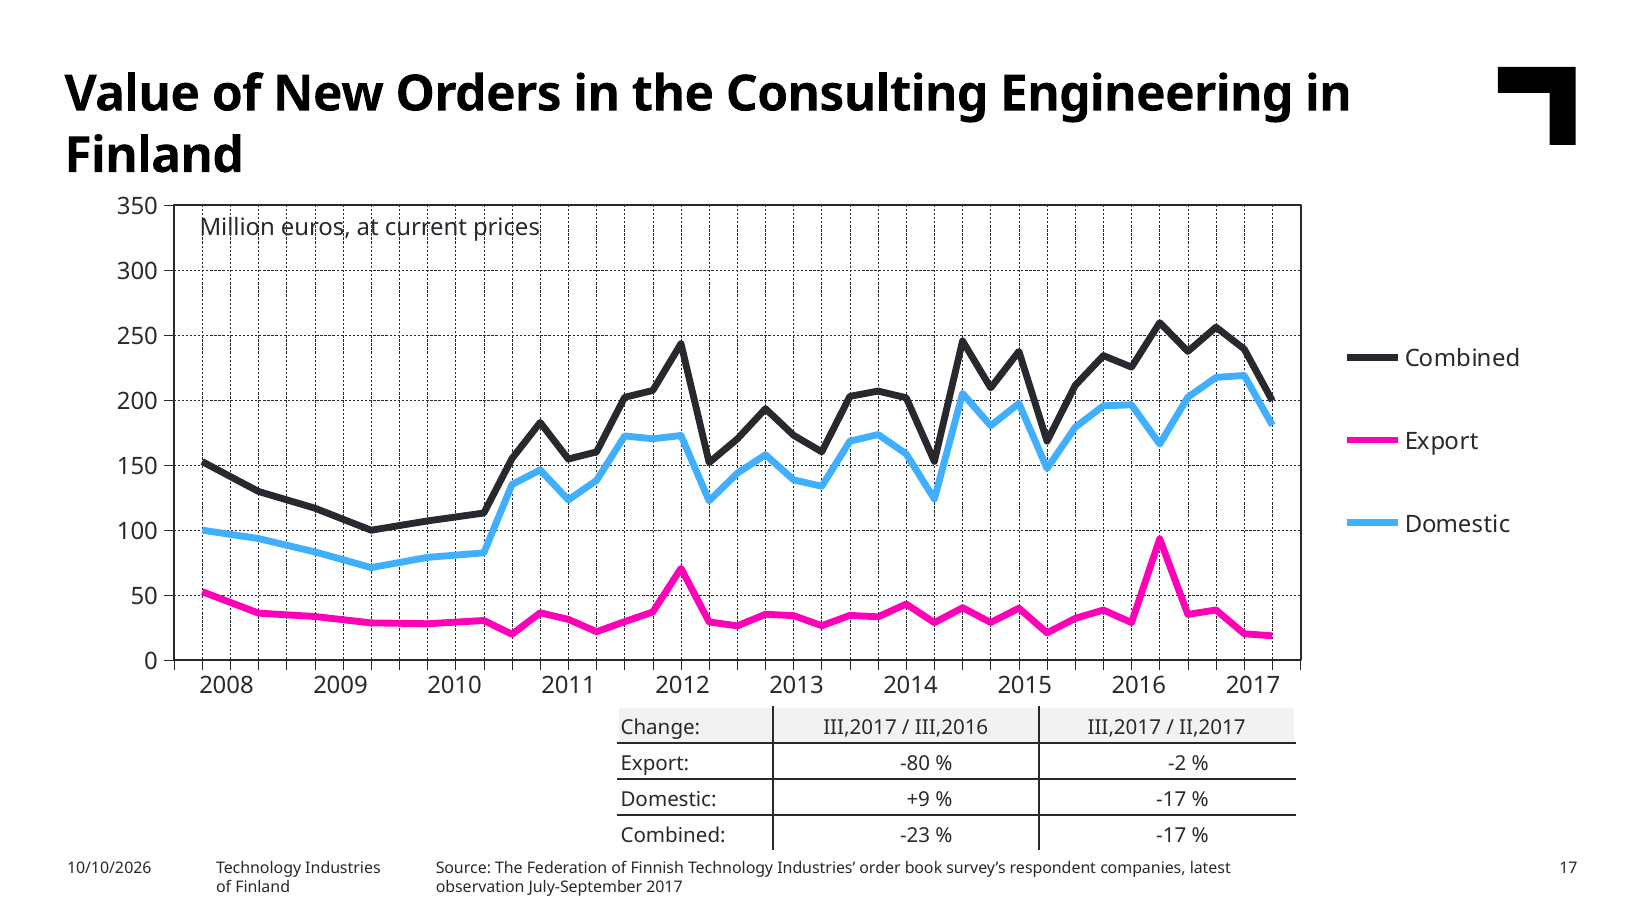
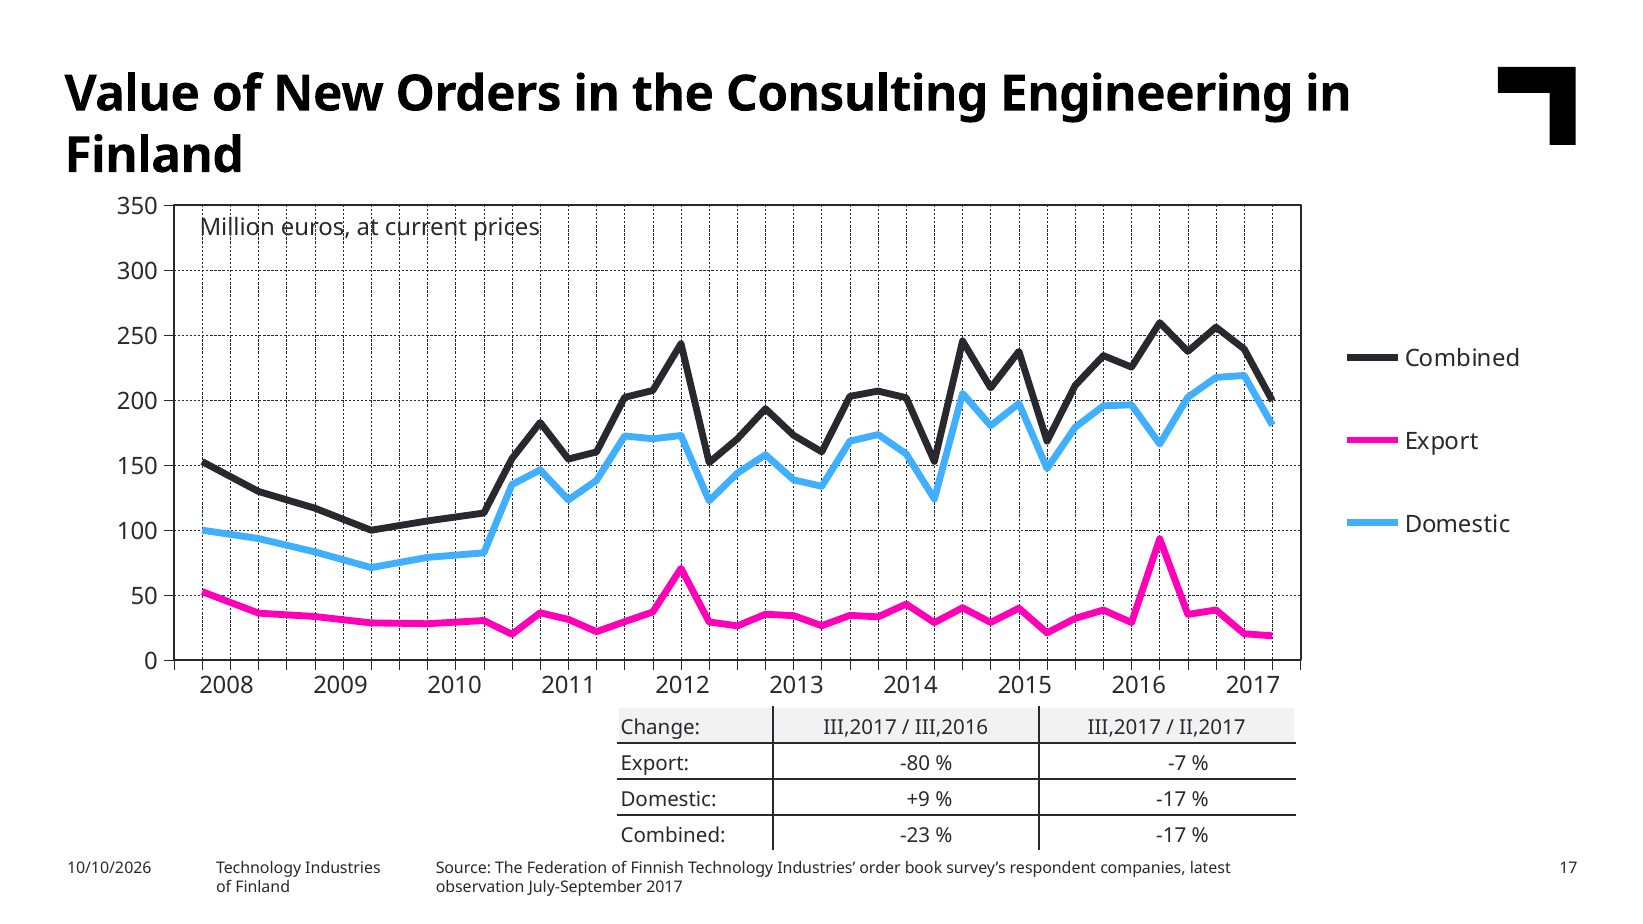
-2: -2 -> -7
